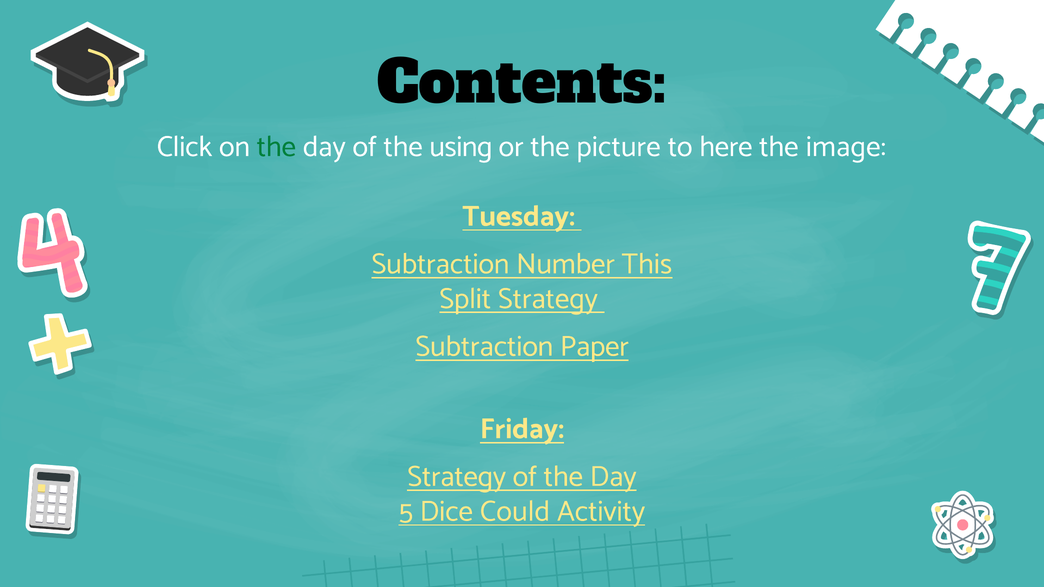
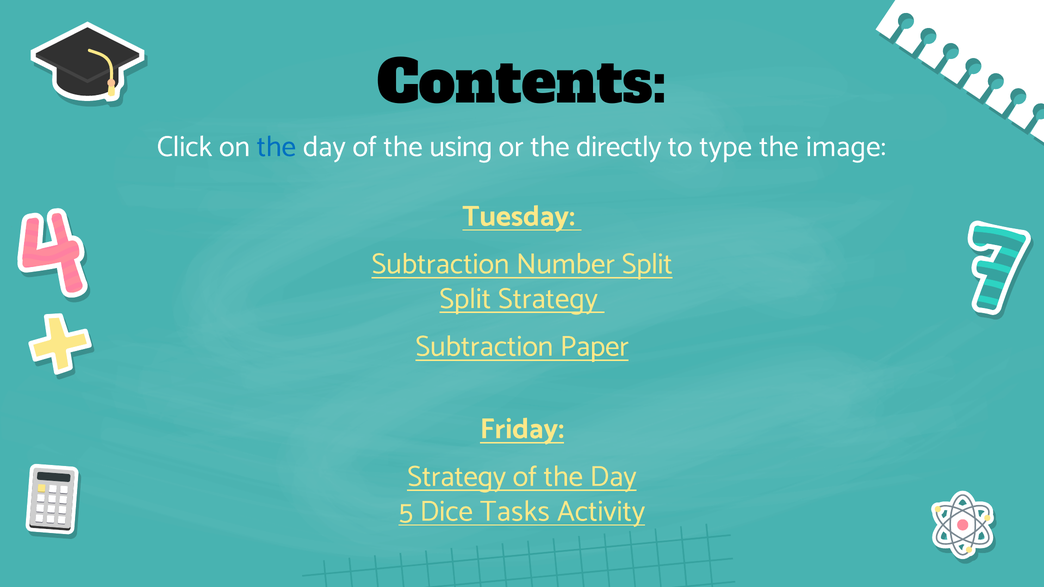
the at (276, 147) colour: green -> blue
picture: picture -> directly
here: here -> type
Number This: This -> Split
Could: Could -> Tasks
